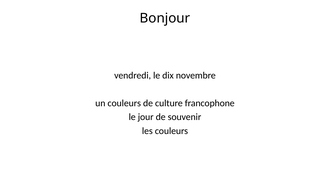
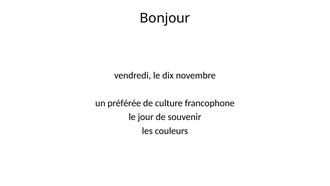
un couleurs: couleurs -> préférée
